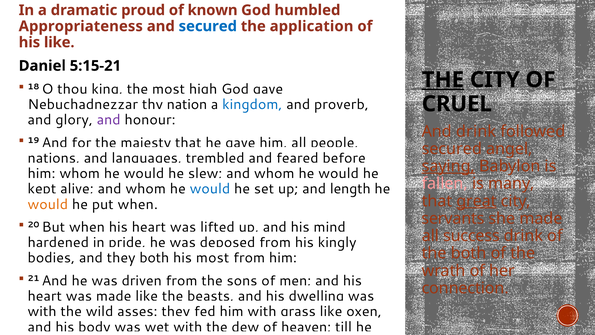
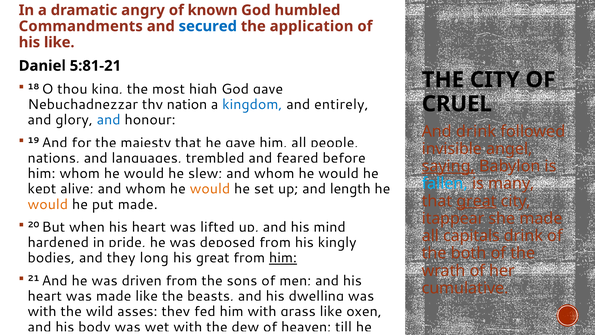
proud: proud -> angry
Appropriateness: Appropriateness -> Commandments
5:15-21: 5:15-21 -> 5:81-21
THE at (443, 80) underline: present -> none
proverb: proverb -> entirely
and at (109, 120) colour: purple -> blue
secured at (452, 149): secured -> invisible
fallen colour: pink -> light blue
would at (210, 189) colour: blue -> orange
put when: when -> made
servants: servants -> itappear
success: success -> capitals
they both: both -> long
his most: most -> great
him at (283, 258) underline: none -> present
connection: connection -> cumulative
